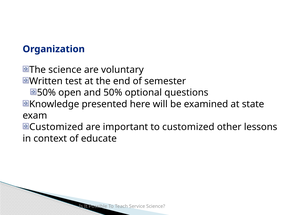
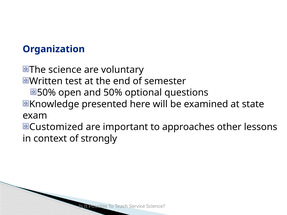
to customized: customized -> approaches
educate: educate -> strongly
